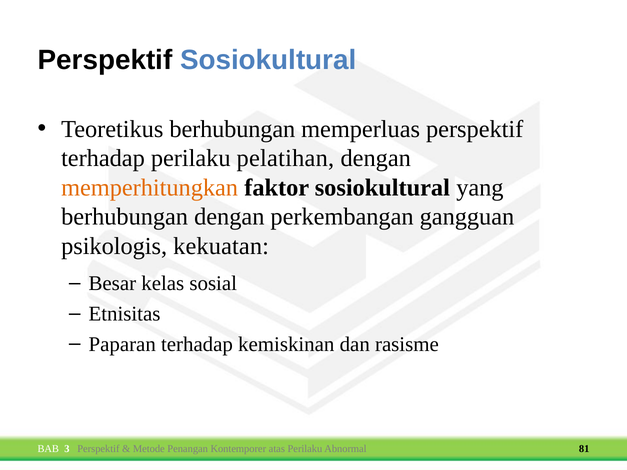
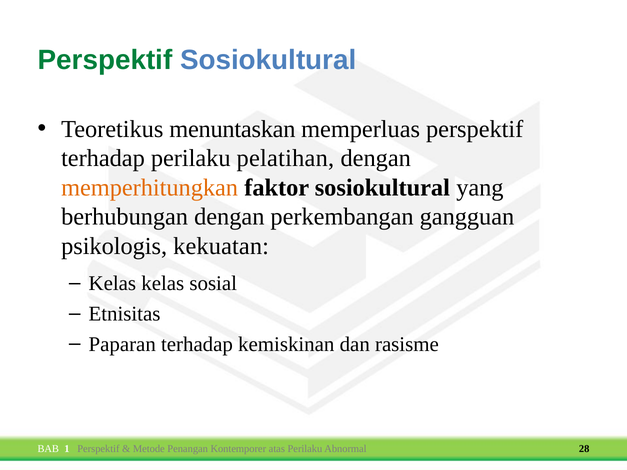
Perspektif at (105, 60) colour: black -> green
Teoretikus berhubungan: berhubungan -> menuntaskan
Besar at (112, 284): Besar -> Kelas
3: 3 -> 1
81: 81 -> 28
